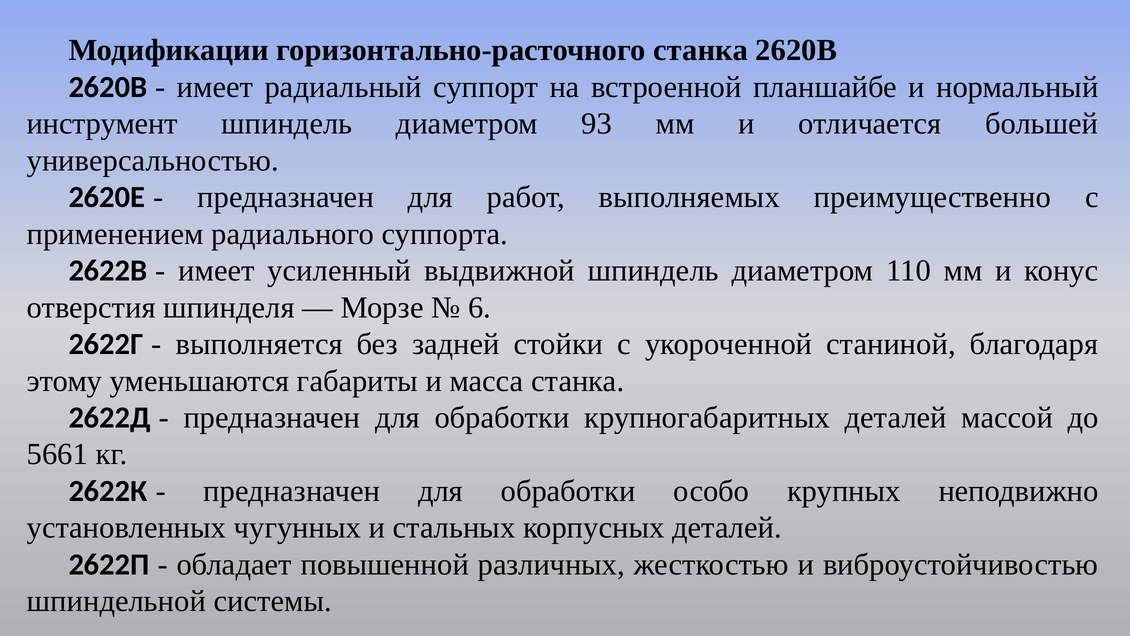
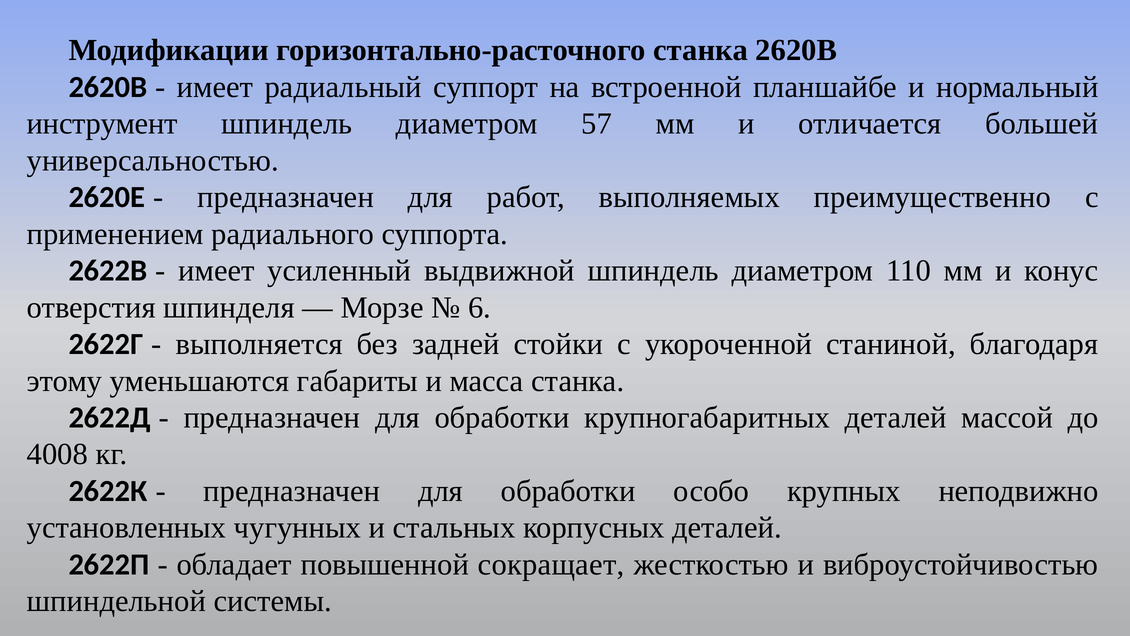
93: 93 -> 57
5661: 5661 -> 4008
различных: различных -> сокращает
